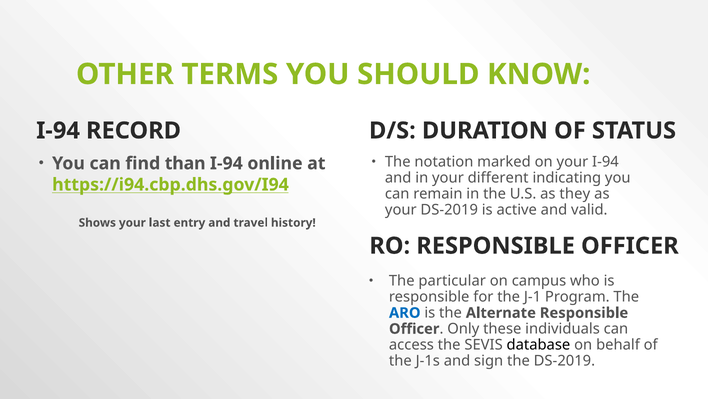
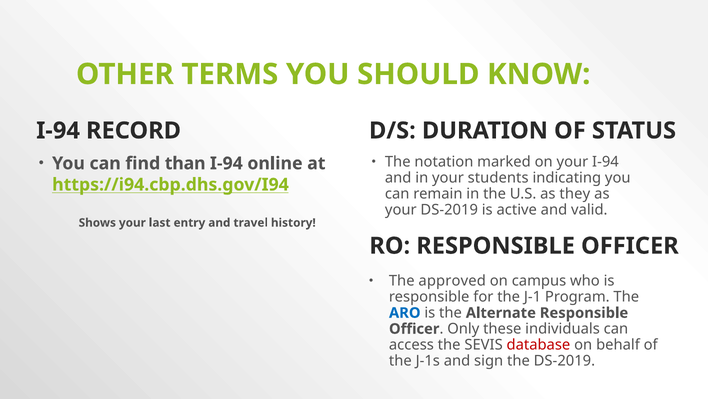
different: different -> students
particular: particular -> approved
database colour: black -> red
